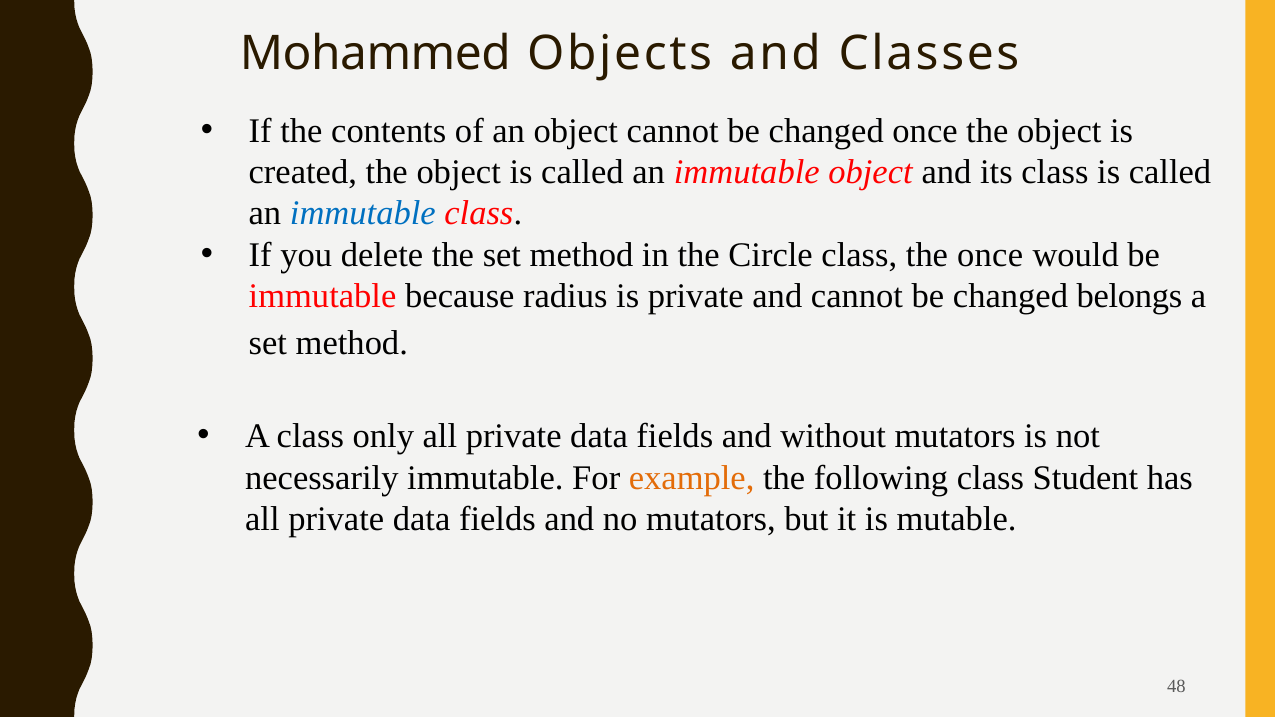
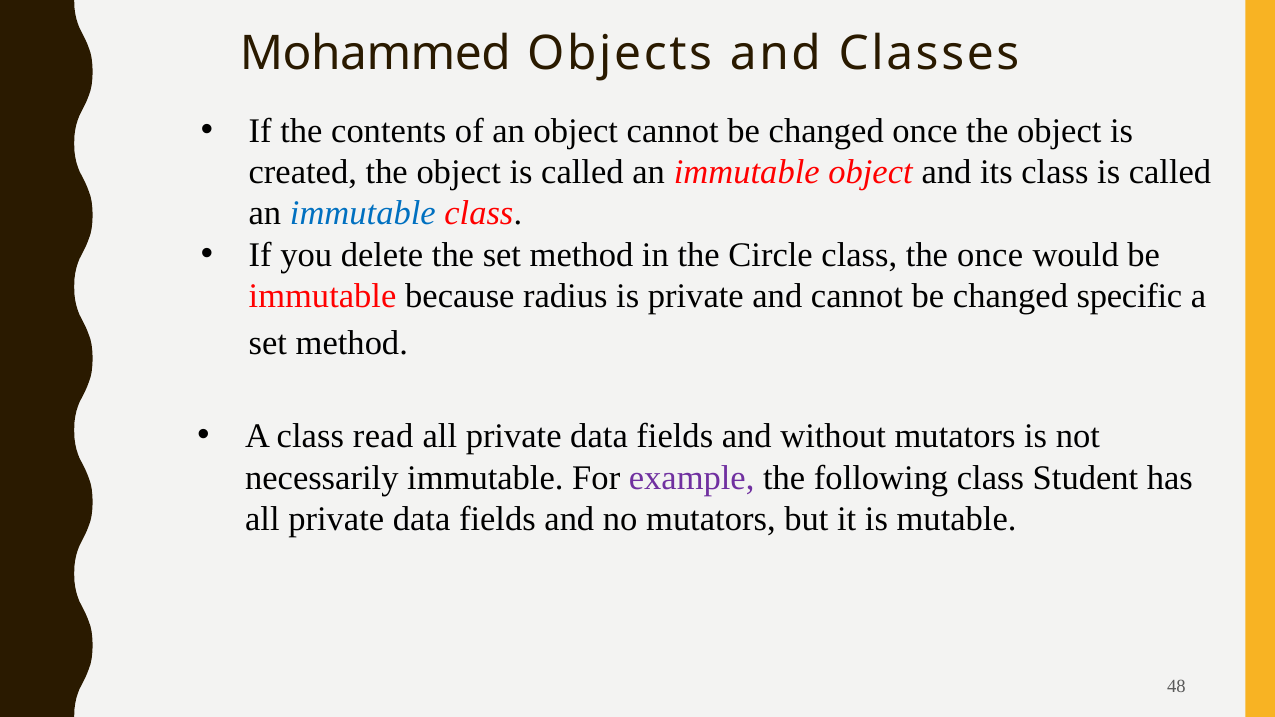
belongs: belongs -> specific
only: only -> read
example colour: orange -> purple
